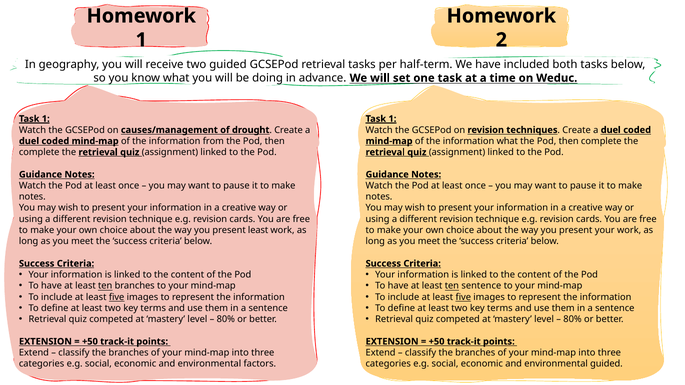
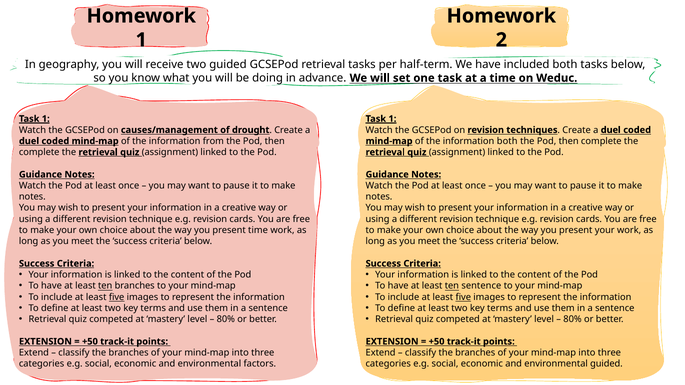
information what: what -> both
present least: least -> time
